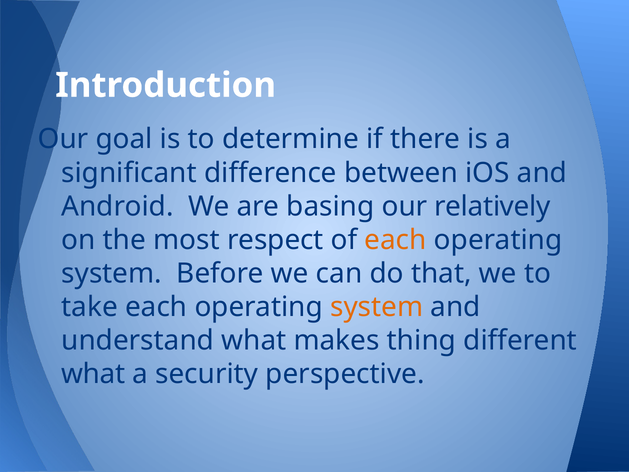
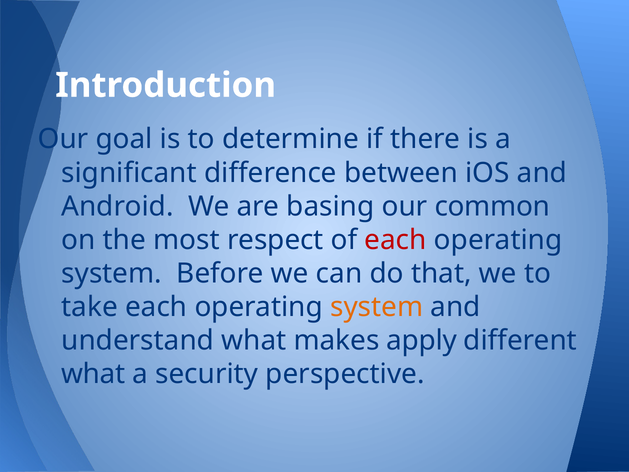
relatively: relatively -> common
each at (396, 240) colour: orange -> red
thing: thing -> apply
